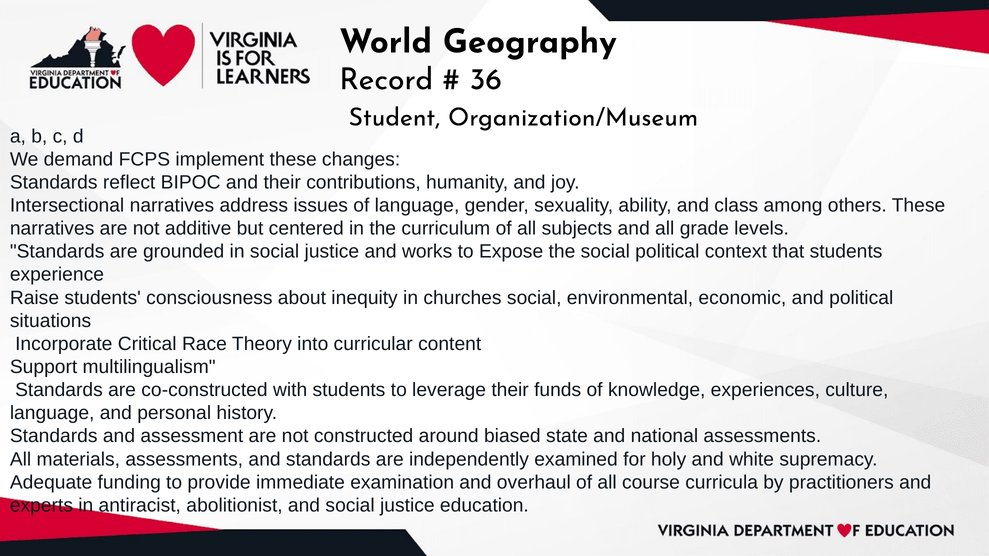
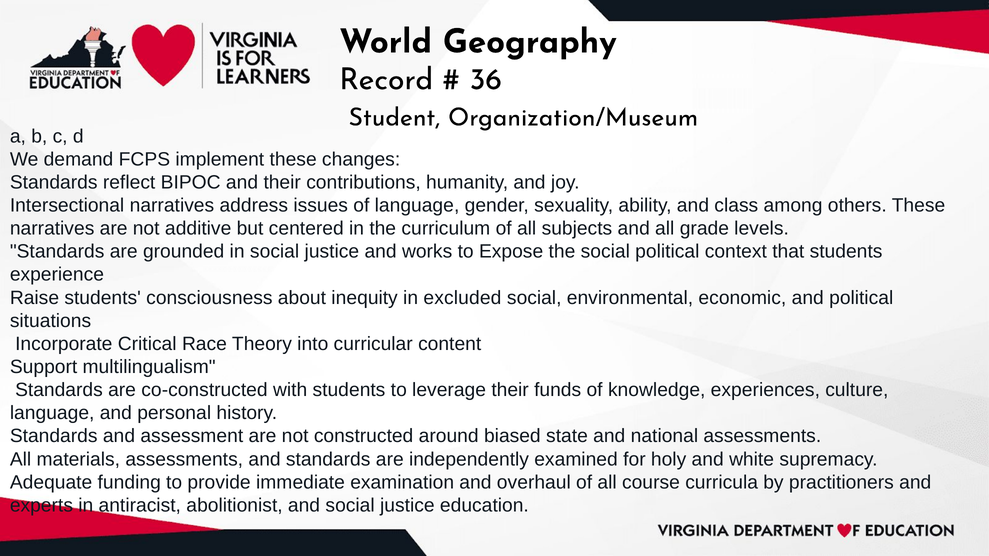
churches: churches -> excluded
